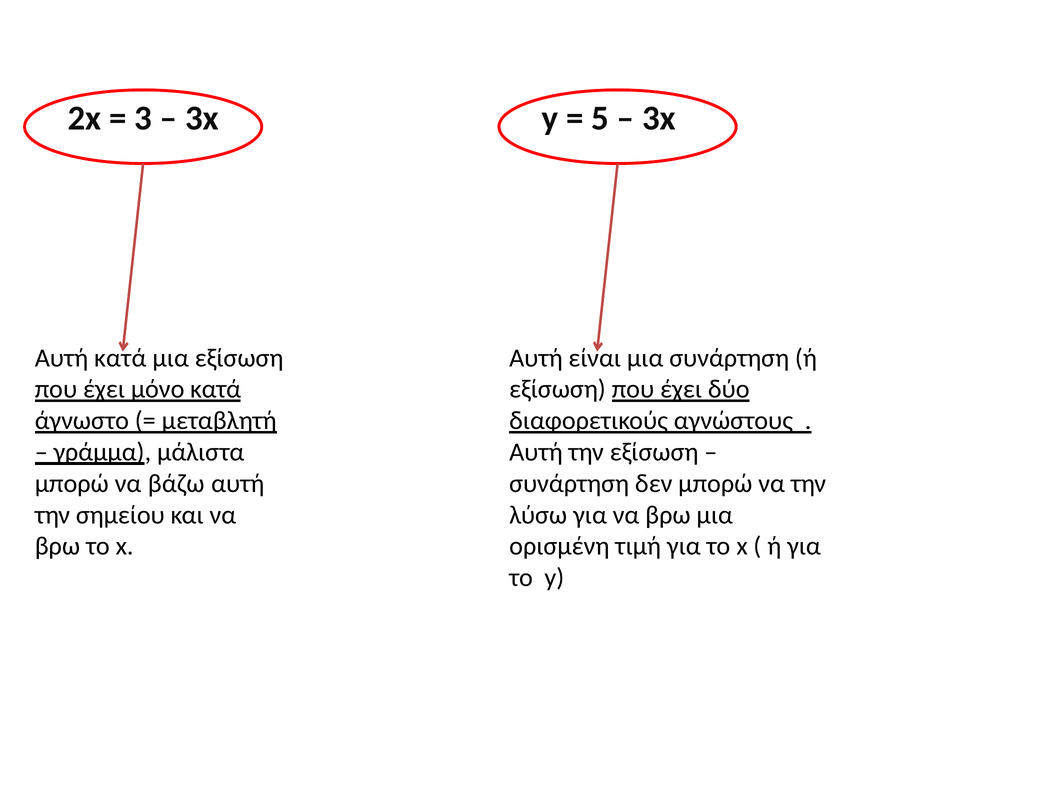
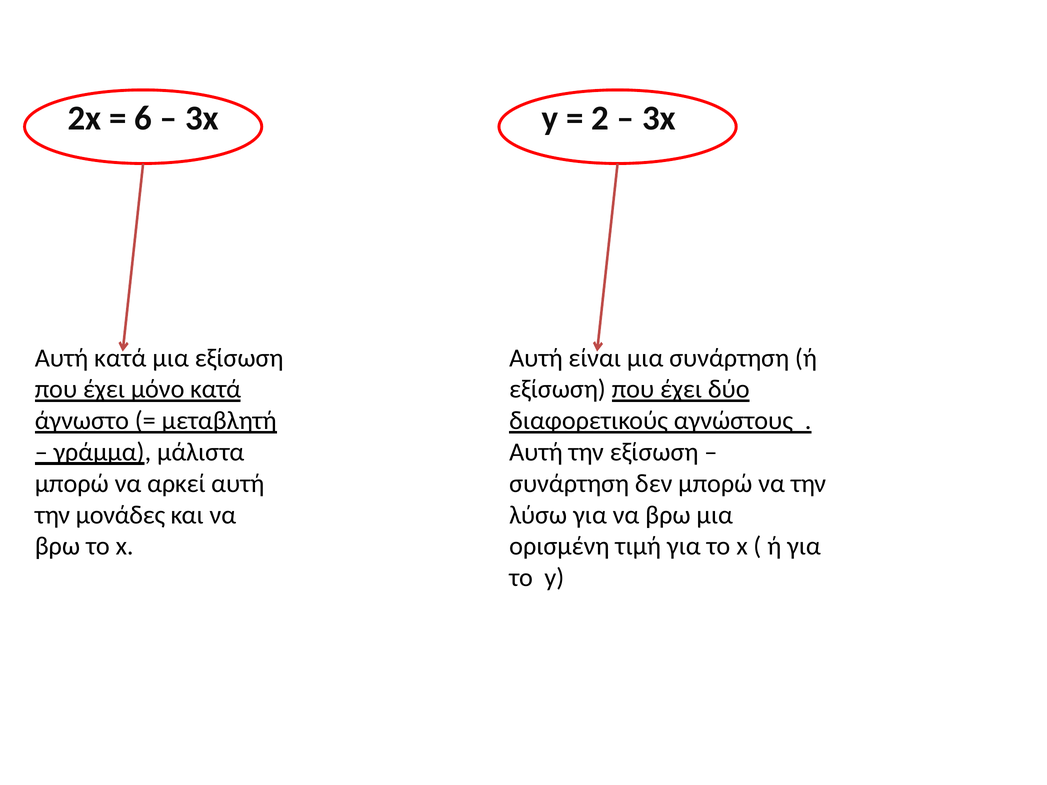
3: 3 -> 6
5: 5 -> 2
βάζω: βάζω -> αρκεί
σημείου: σημείου -> μονάδες
